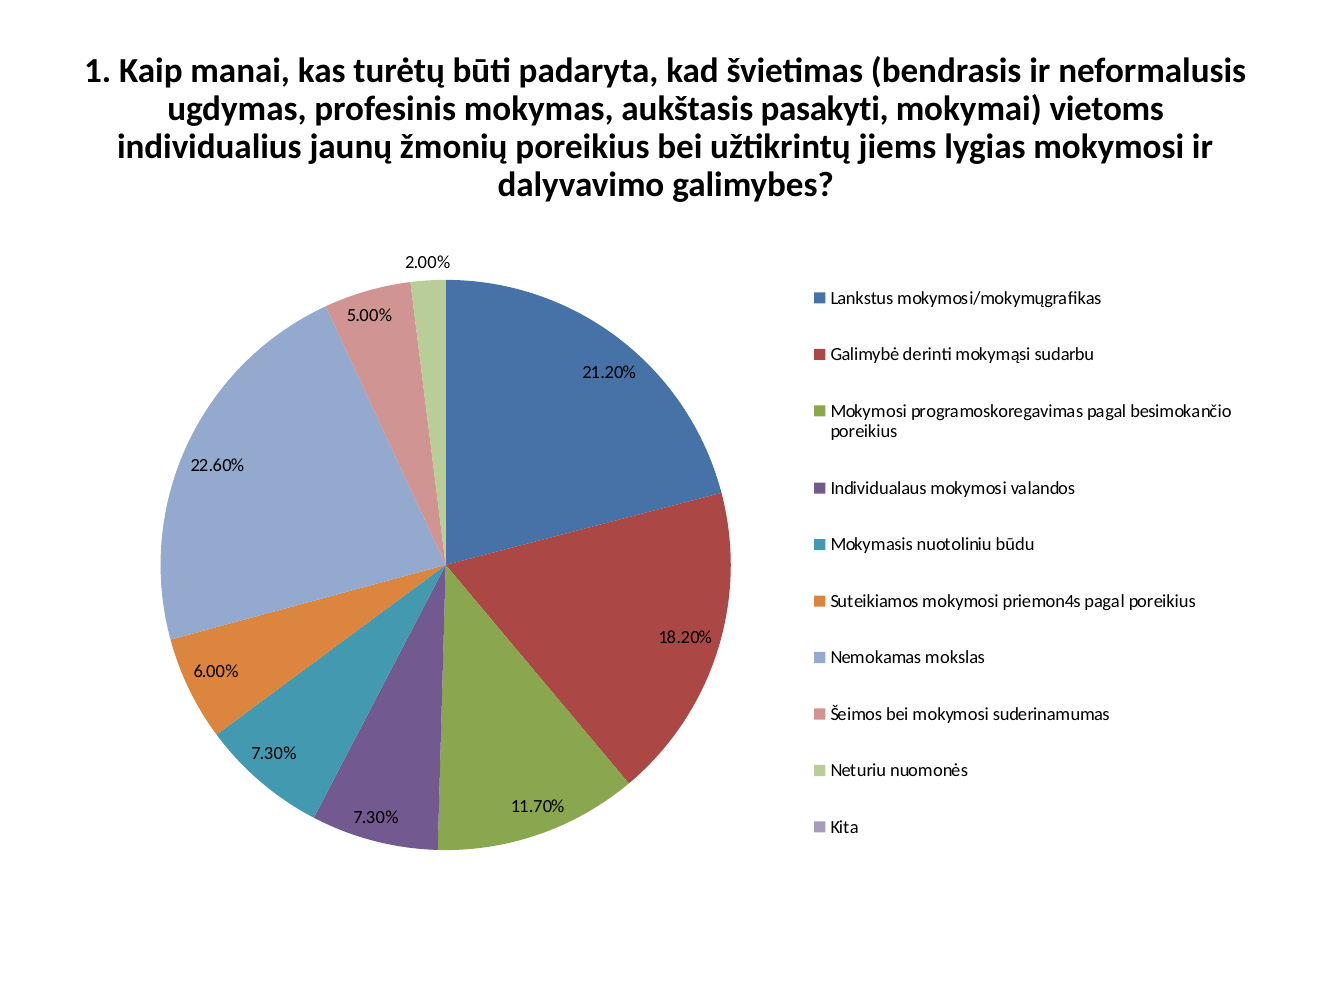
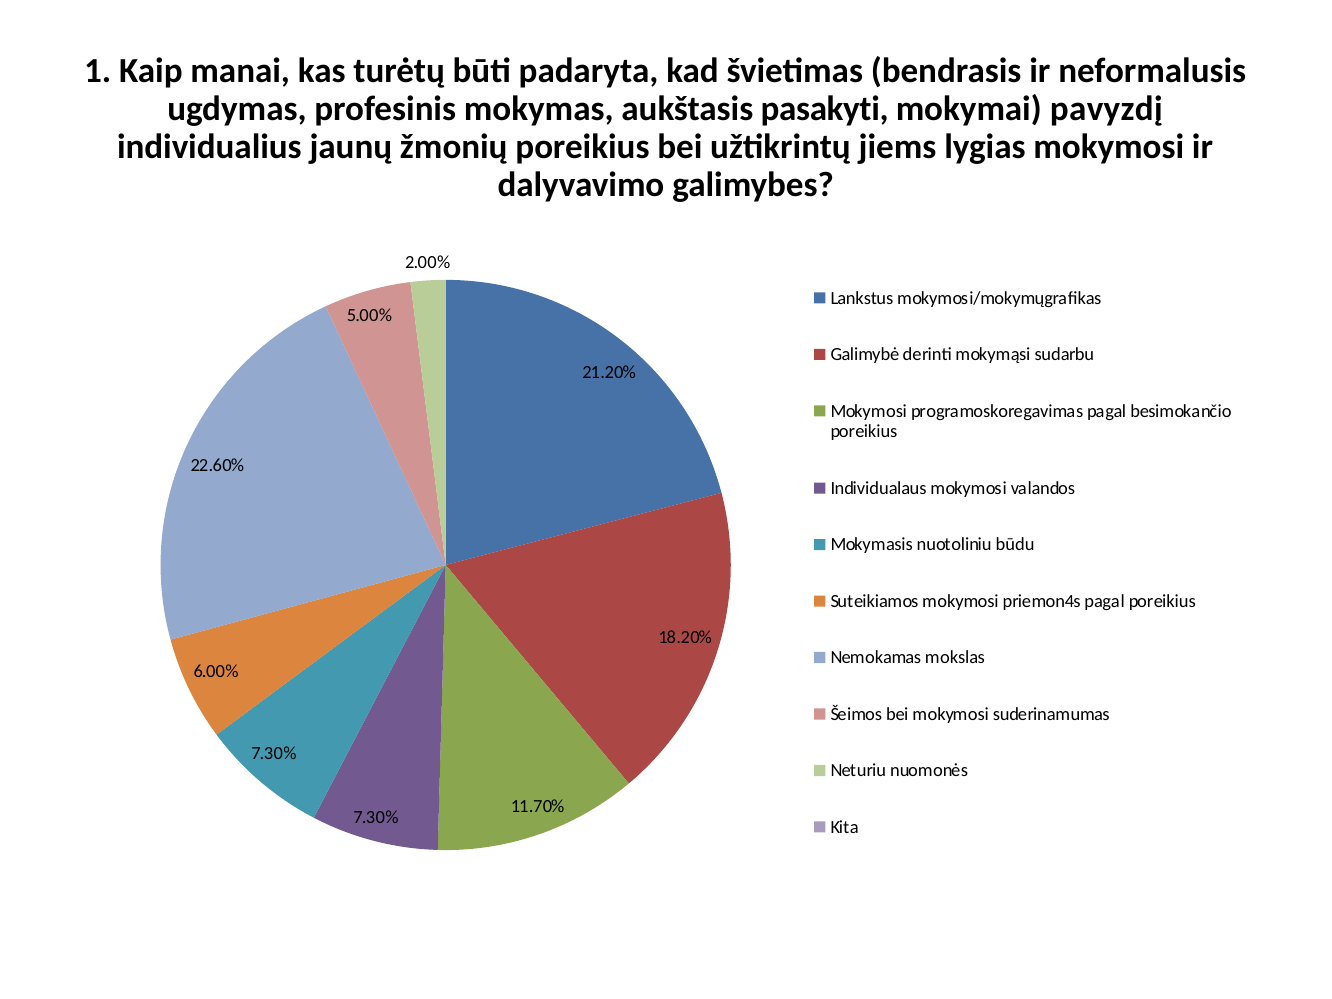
vietoms: vietoms -> pavyzdį
